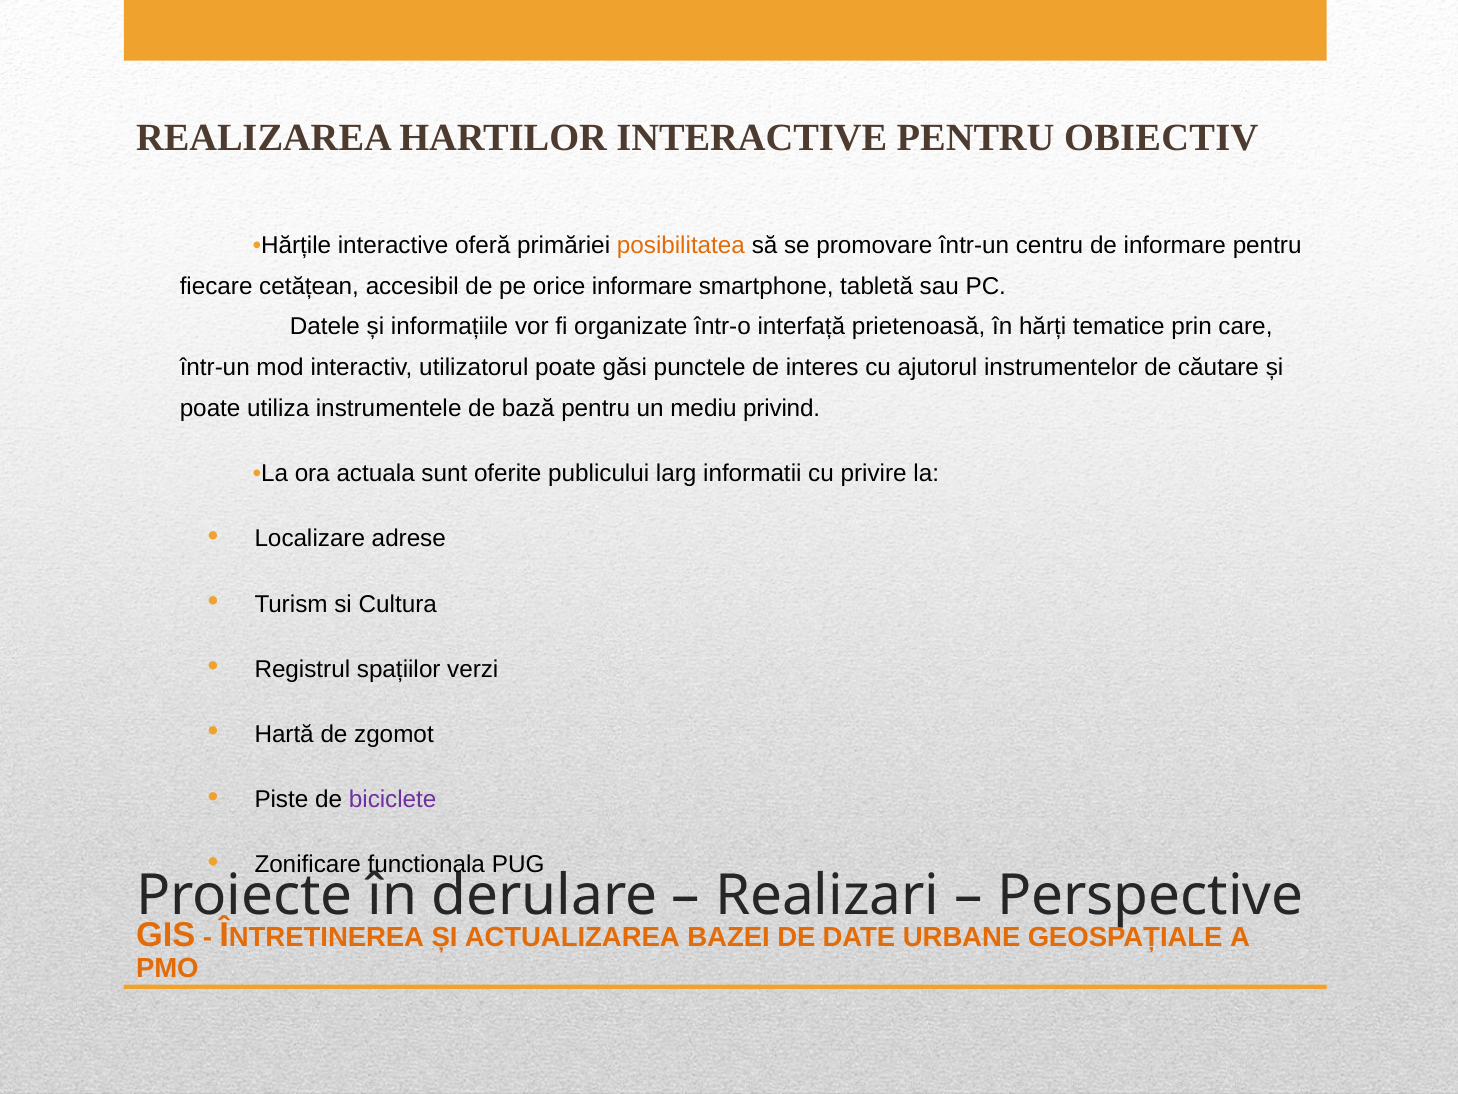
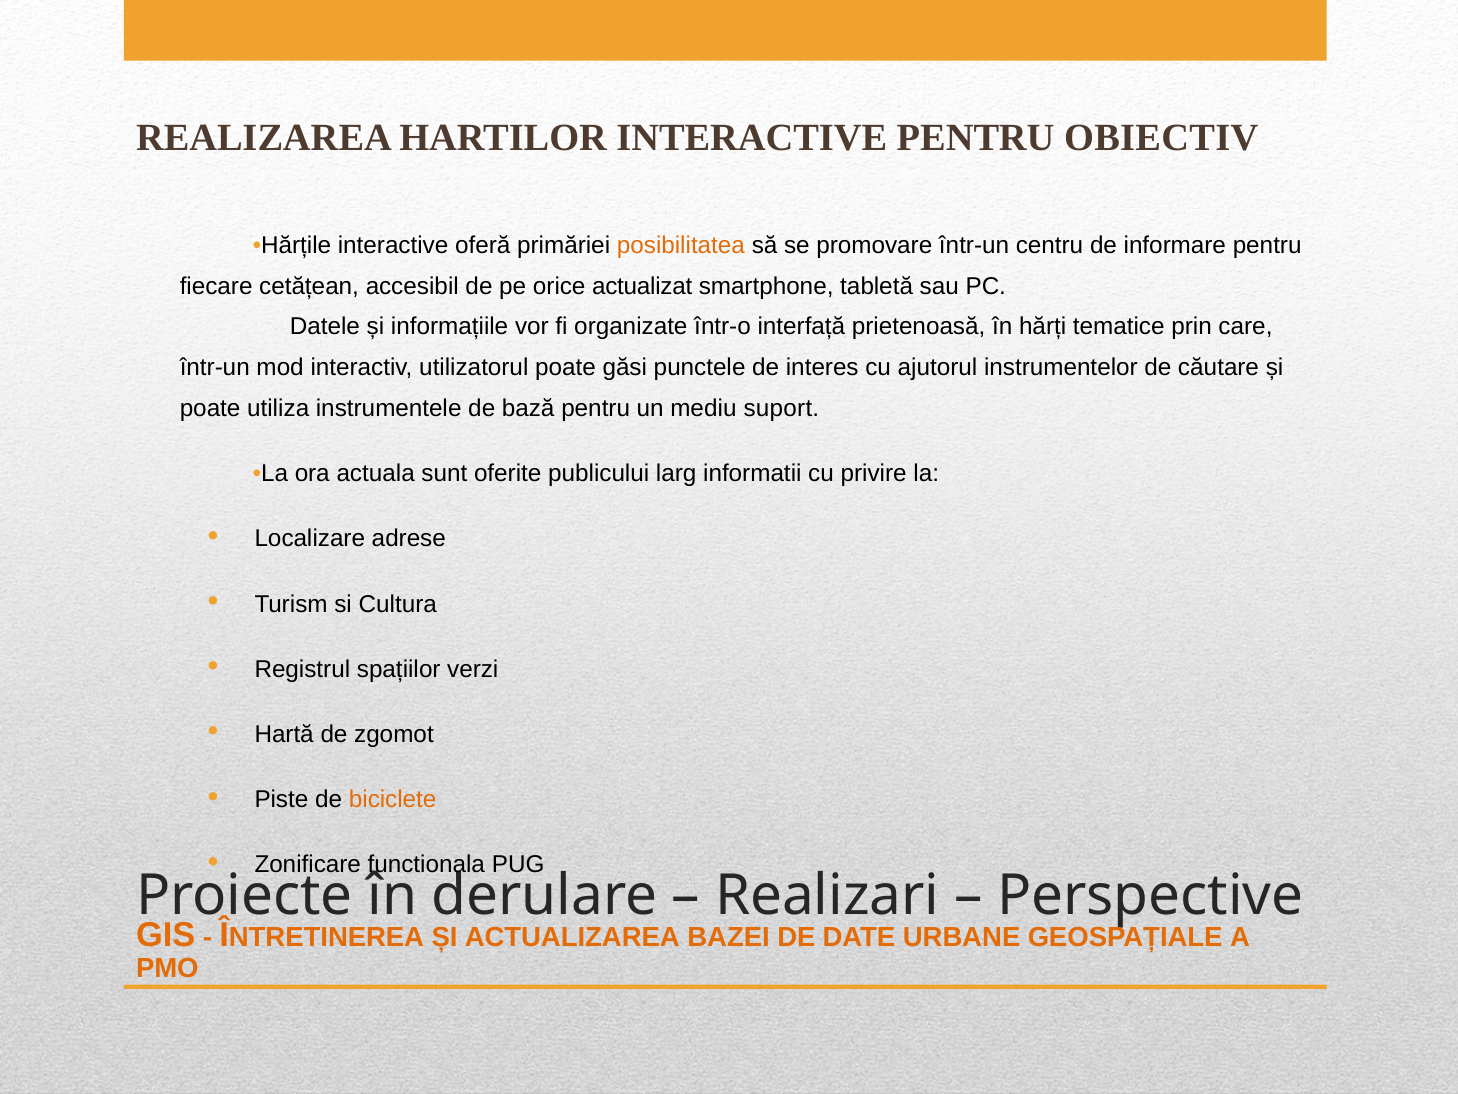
orice informare: informare -> actualizat
privind: privind -> suport
biciclete colour: purple -> orange
